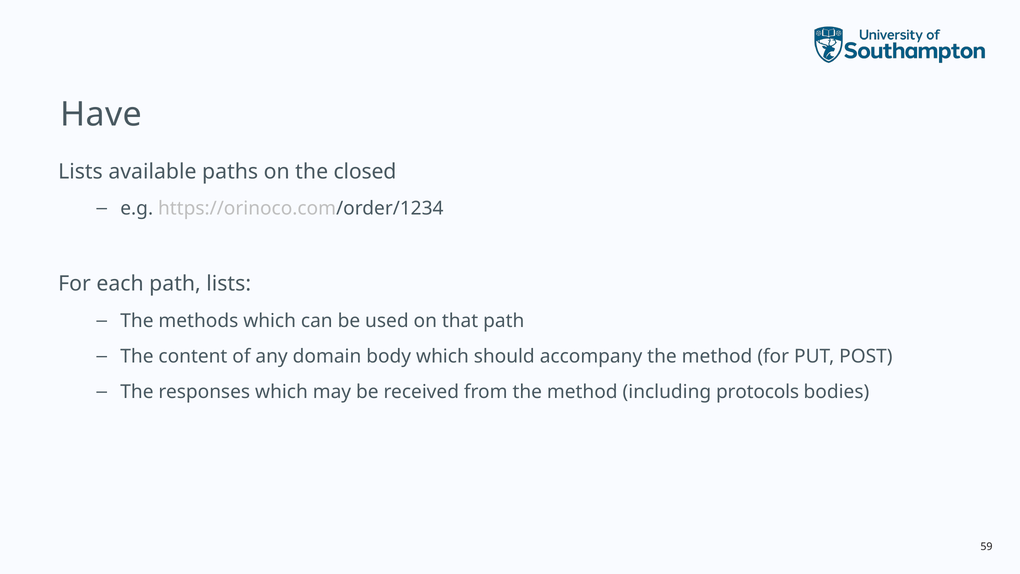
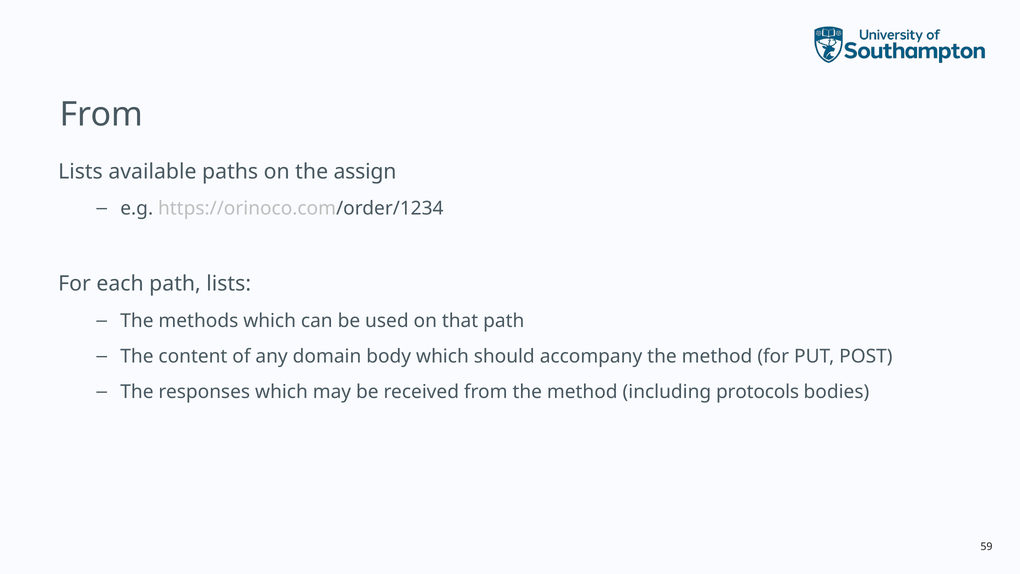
Have at (101, 114): Have -> From
closed: closed -> assign
